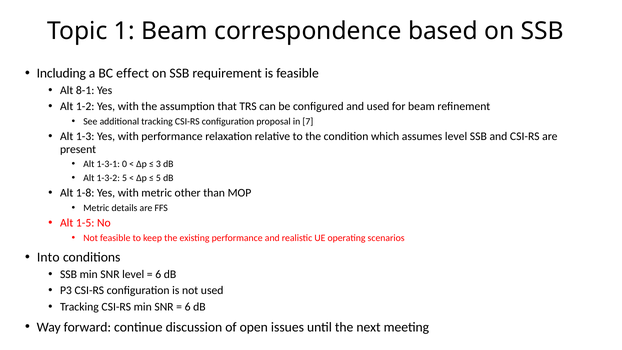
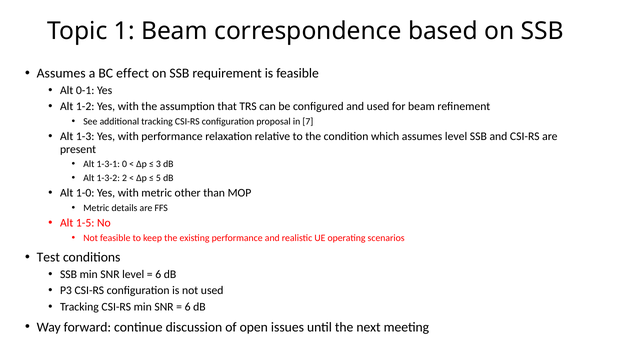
Including at (61, 73): Including -> Assumes
8-1: 8-1 -> 0-1
1-3-2 5: 5 -> 2
1-8: 1-8 -> 1-0
Into: Into -> Test
